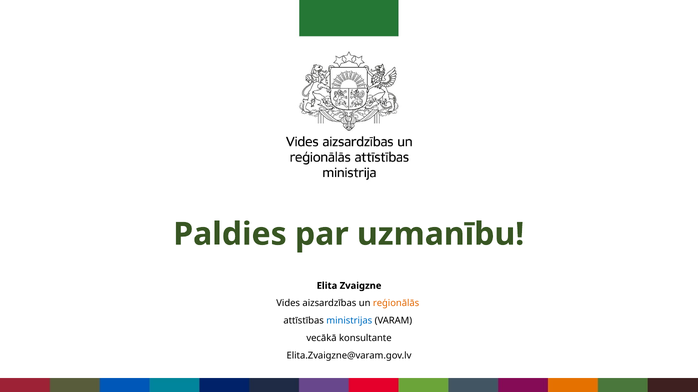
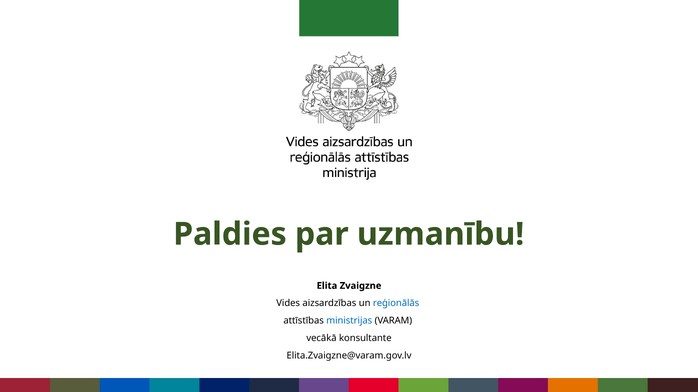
reģionālās colour: orange -> blue
